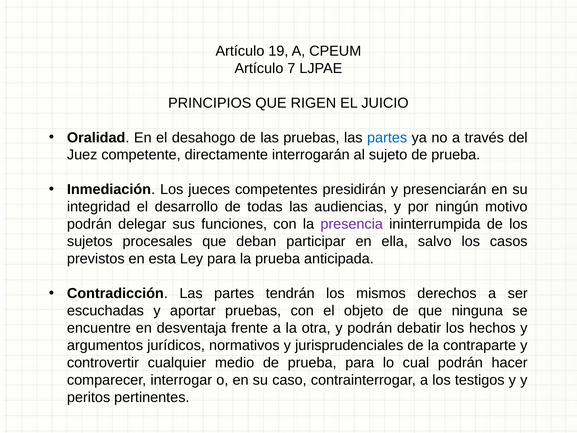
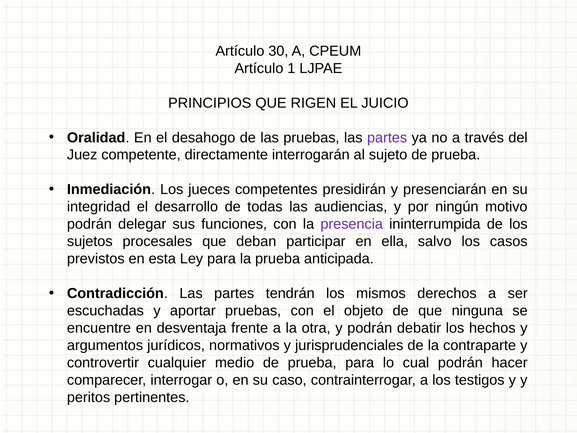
19: 19 -> 30
7: 7 -> 1
partes at (387, 137) colour: blue -> purple
